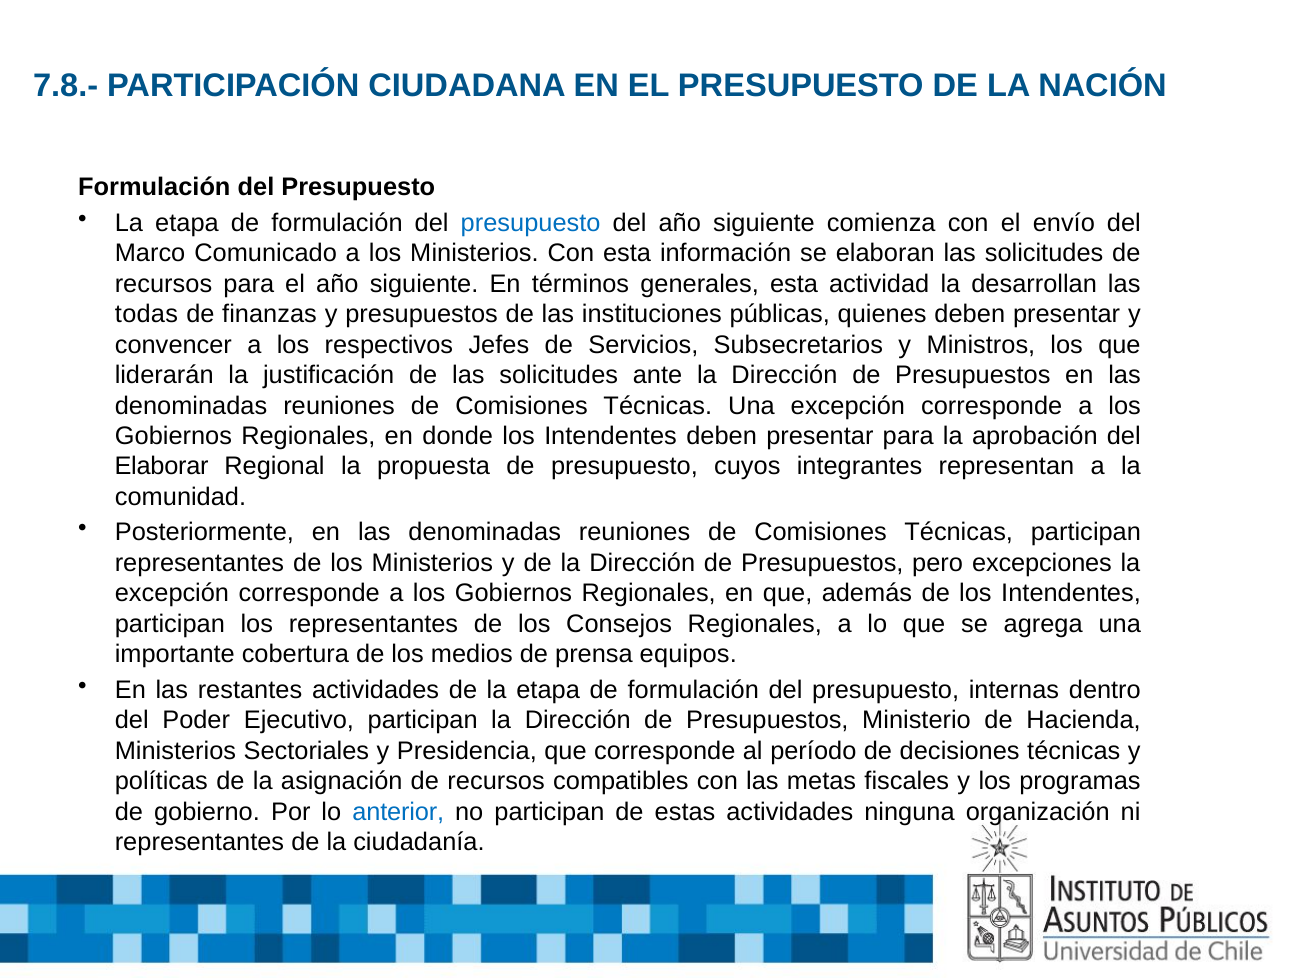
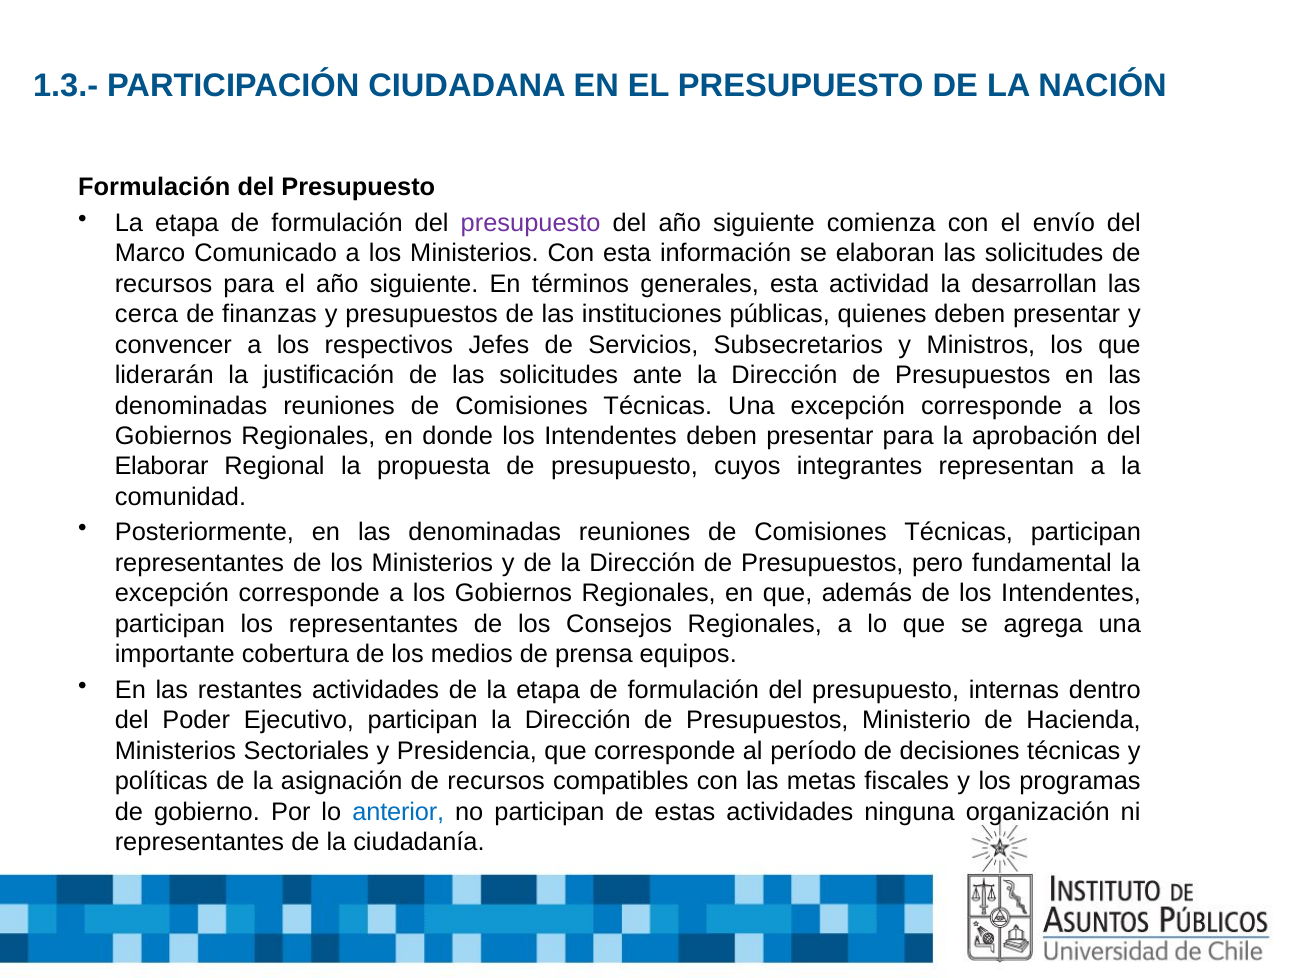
7.8.-: 7.8.- -> 1.3.-
presupuesto at (531, 223) colour: blue -> purple
todas: todas -> cerca
excepciones: excepciones -> fundamental
